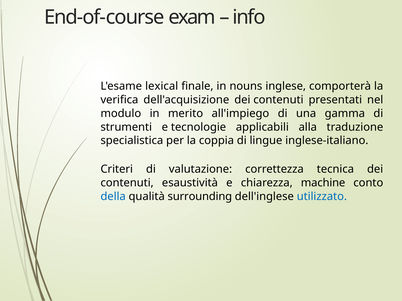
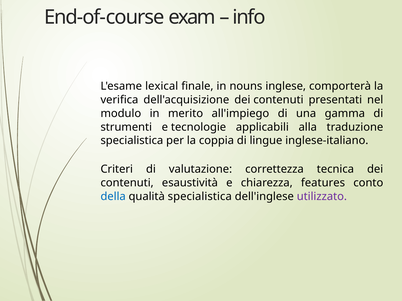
machine: machine -> features
qualità surrounding: surrounding -> specialistica
utilizzato colour: blue -> purple
